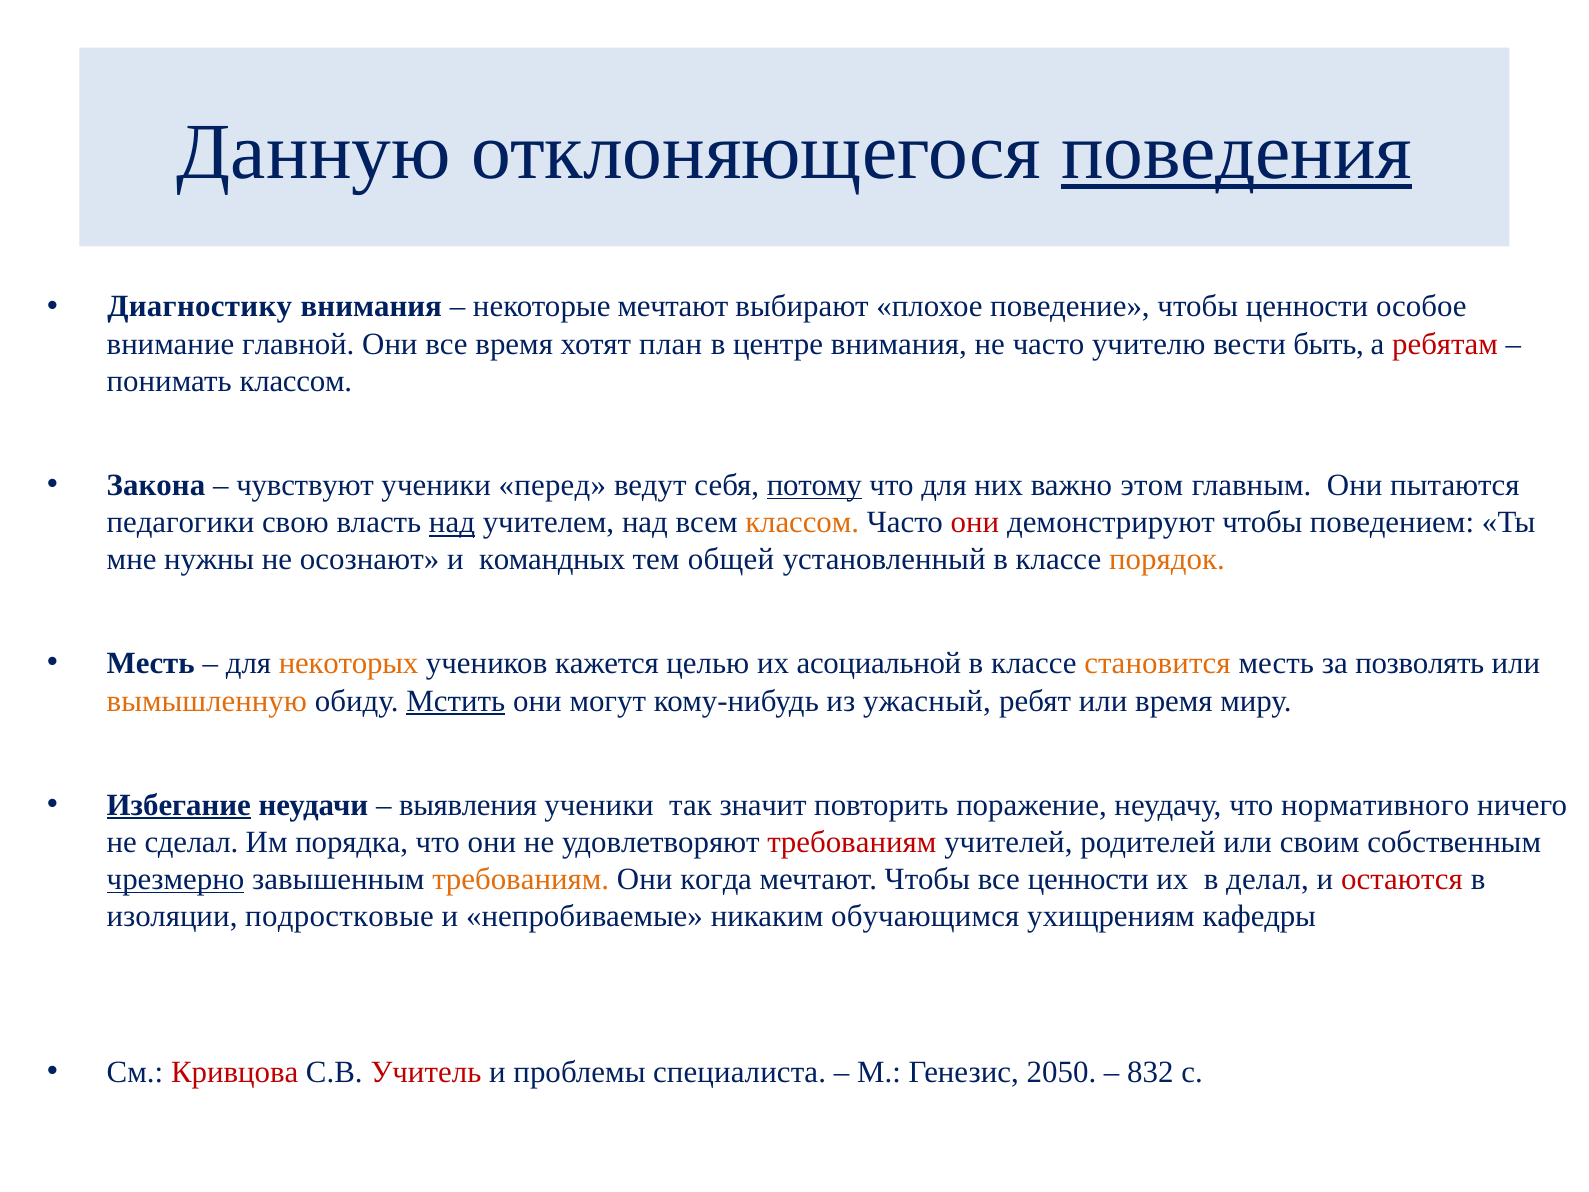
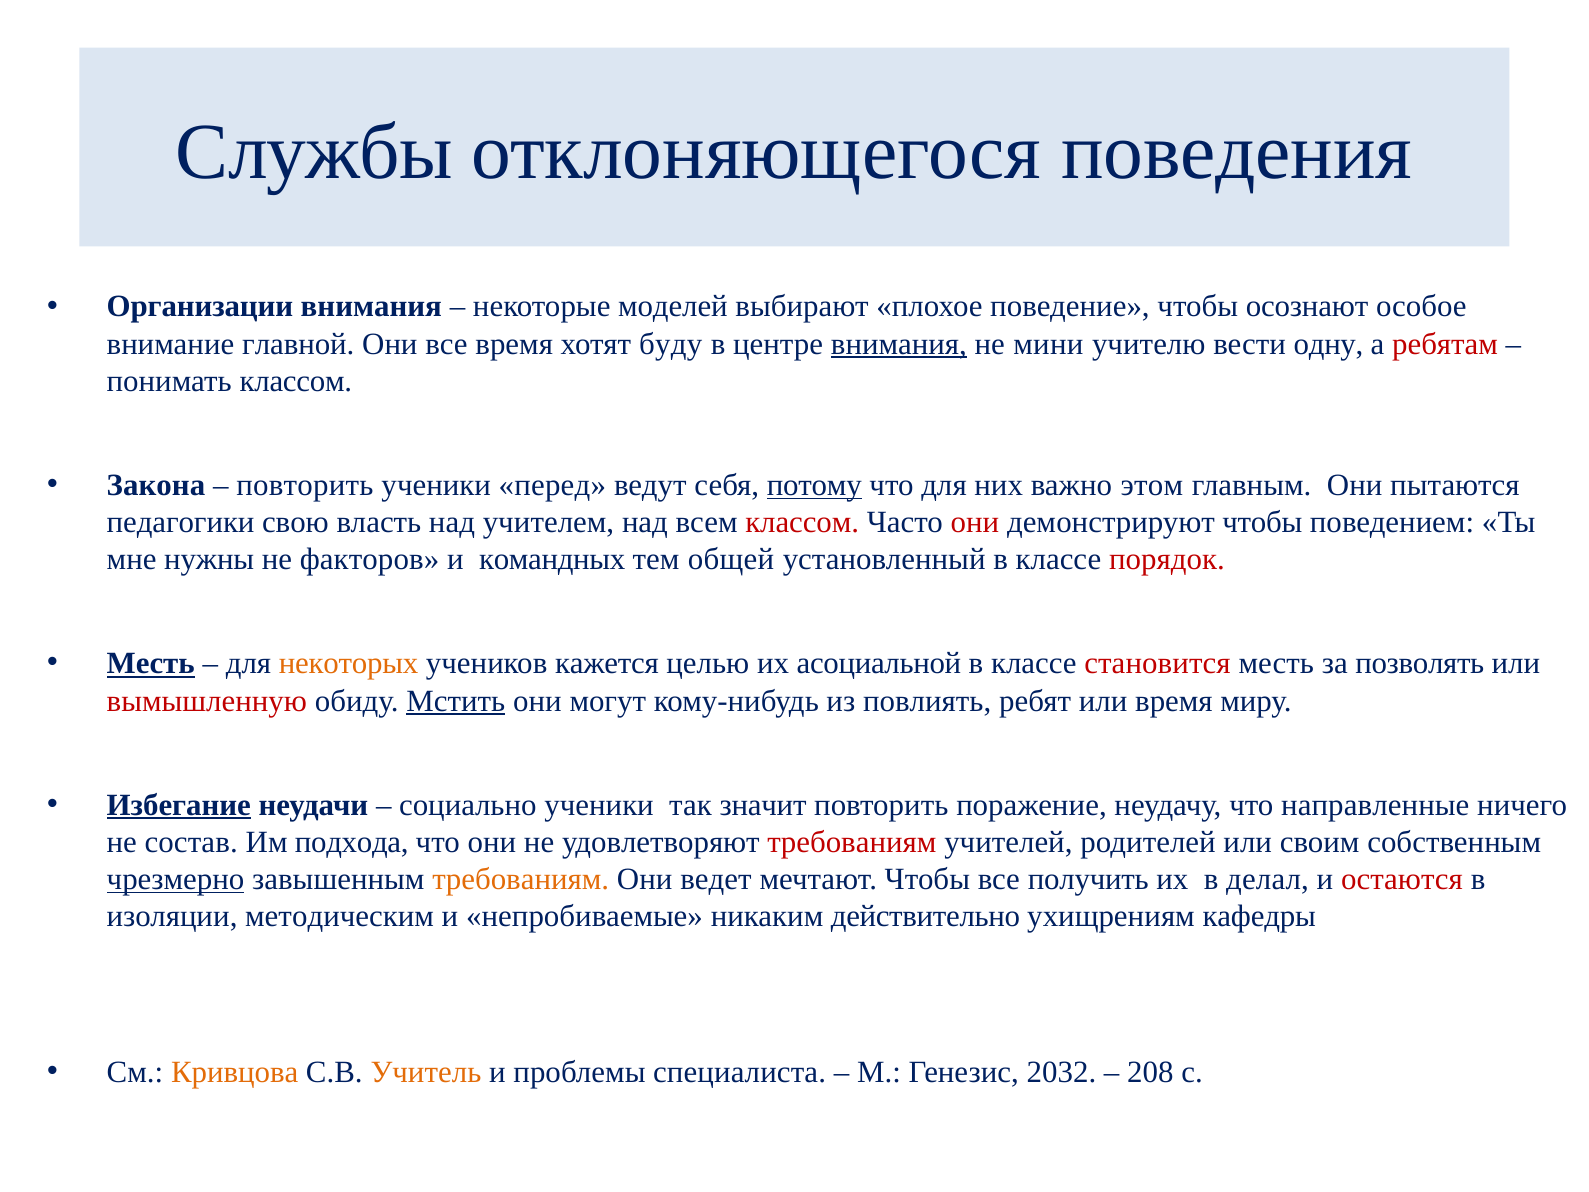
Данную: Данную -> Службы
поведения underline: present -> none
Диагностику: Диагностику -> Организации
некоторые мечтают: мечтают -> моделей
чтобы ценности: ценности -> осознают
план: план -> буду
внимания at (899, 344) underline: none -> present
не часто: часто -> мини
быть: быть -> одну
чувствуют at (305, 485): чувствуют -> повторить
над at (452, 522) underline: present -> none
классом at (802, 522) colour: orange -> red
осознают: осознают -> факторов
порядок colour: orange -> red
Месть at (151, 664) underline: none -> present
становится colour: orange -> red
вымышленную colour: orange -> red
ужасный: ужасный -> повлиять
выявления: выявления -> социально
нормативного: нормативного -> направленные
сделал: сделал -> состав
порядка: порядка -> подхода
когда: когда -> ведет
все ценности: ценности -> получить
подростковые: подростковые -> методическим
обучающимся: обучающимся -> действительно
Кривцова colour: red -> orange
Учитель colour: red -> orange
2050: 2050 -> 2032
832: 832 -> 208
